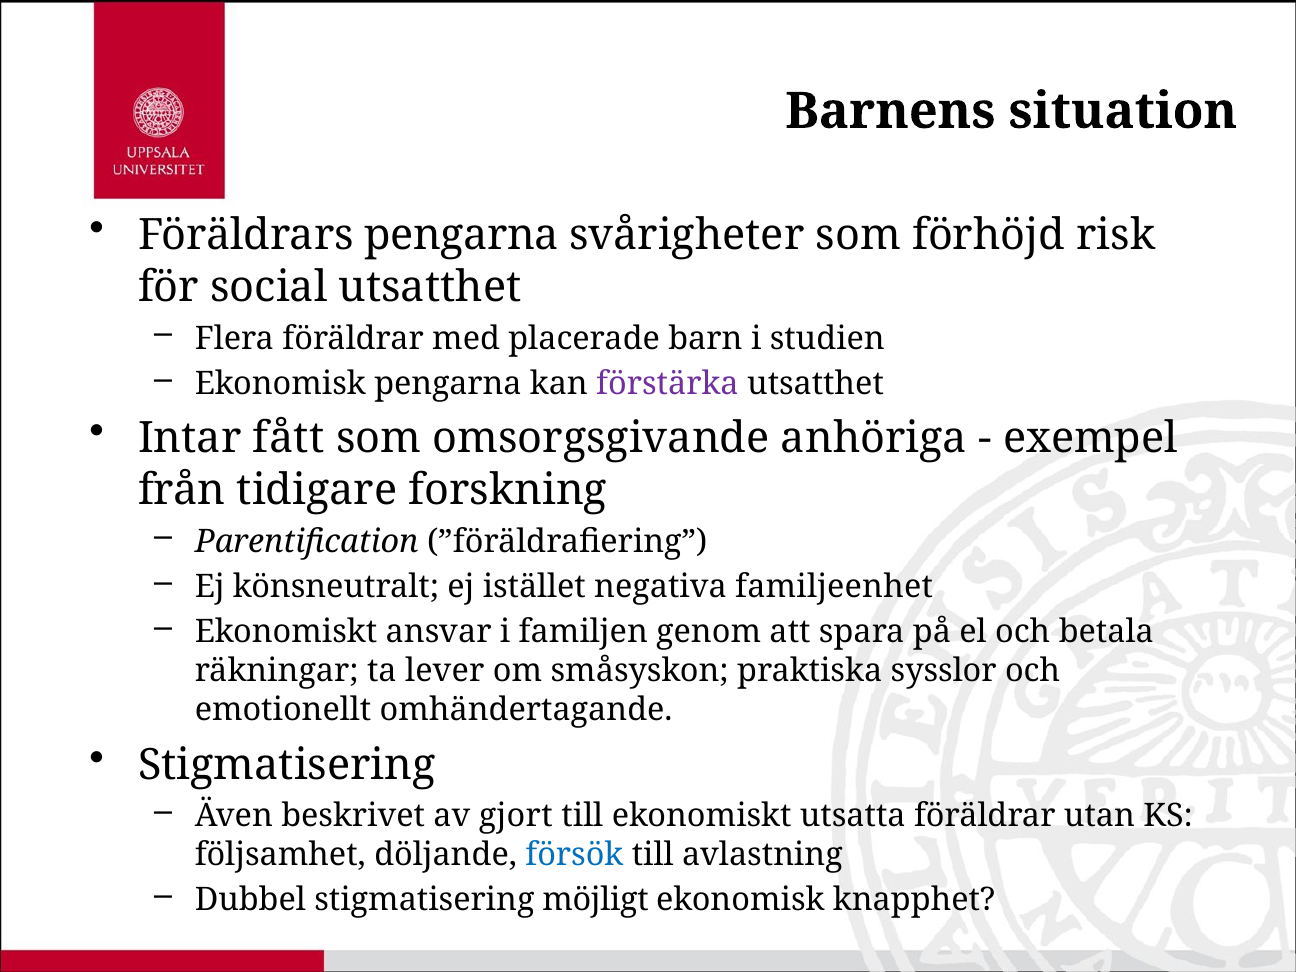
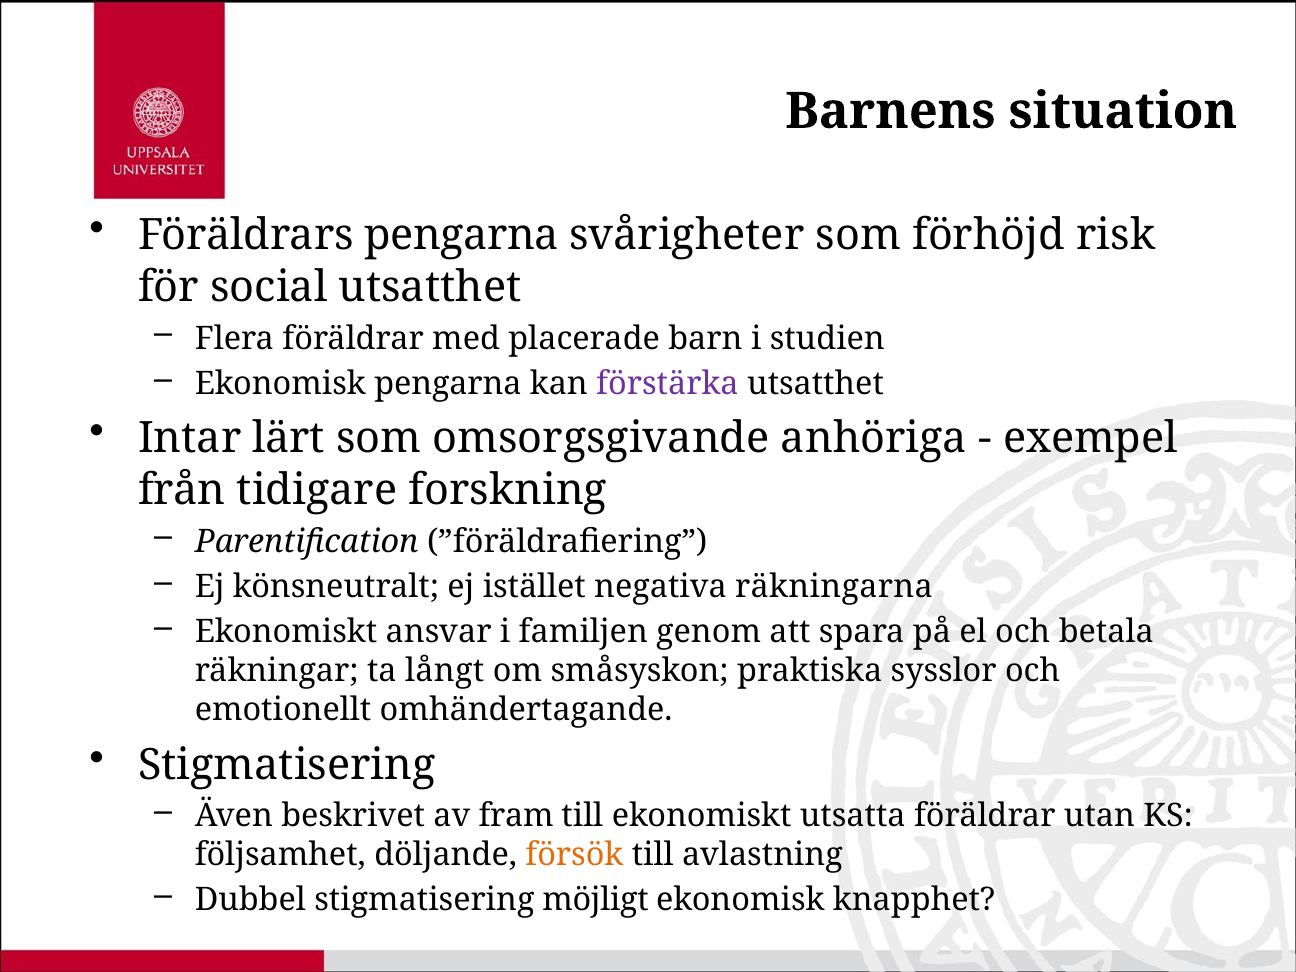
fått: fått -> lärt
familjeenhet: familjeenhet -> räkningarna
lever: lever -> långt
gjort: gjort -> fram
försök colour: blue -> orange
